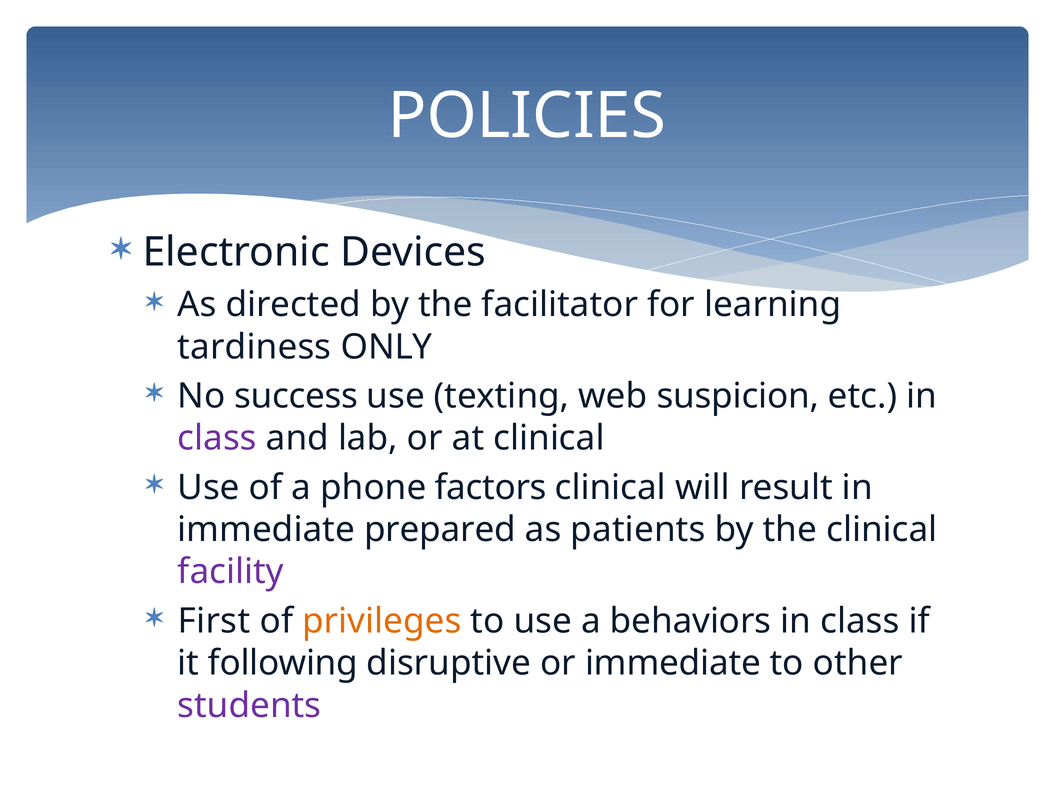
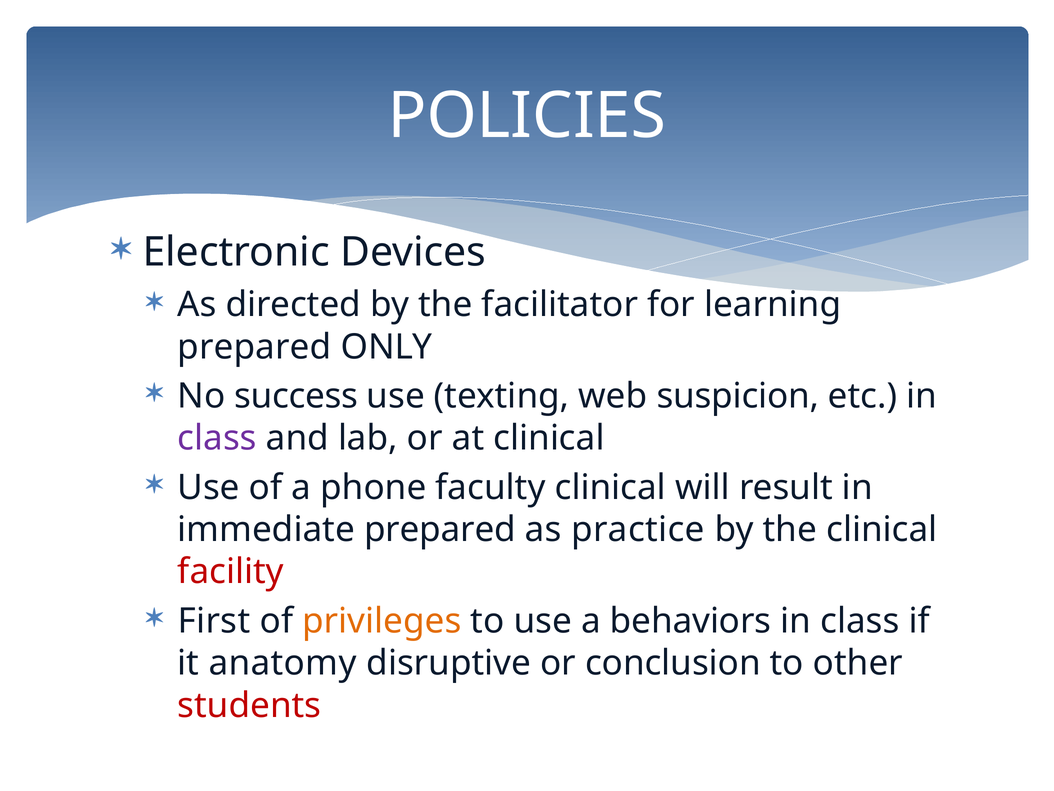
tardiness at (254, 347): tardiness -> prepared
factors: factors -> faculty
patients: patients -> practice
facility colour: purple -> red
following: following -> anatomy
or immediate: immediate -> conclusion
students colour: purple -> red
